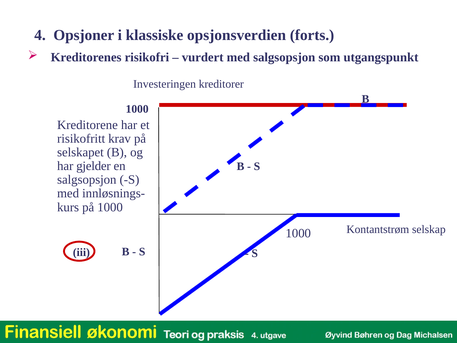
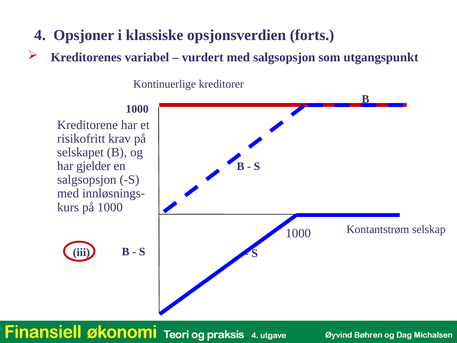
risikofri: risikofri -> variabel
Investeringen: Investeringen -> Kontinuerlige
